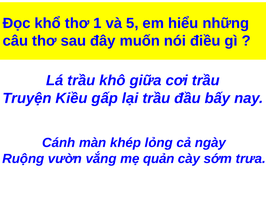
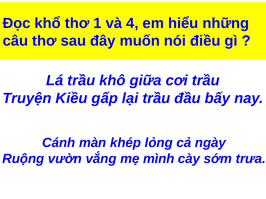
5: 5 -> 4
quản: quản -> mình
